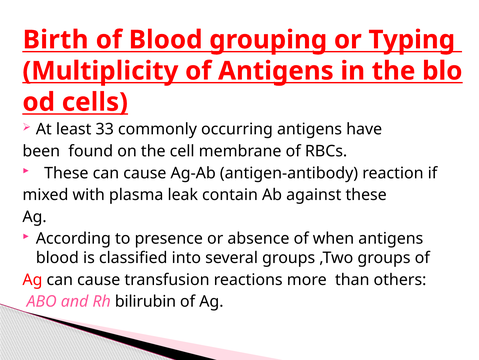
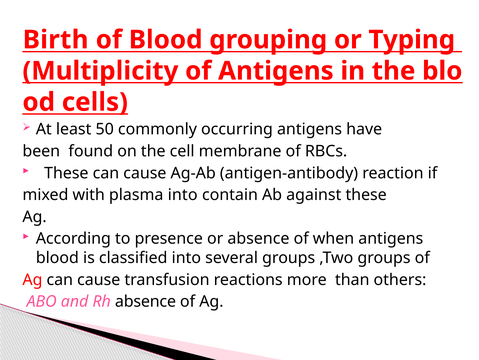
33: 33 -> 50
plasma leak: leak -> into
Rh bilirubin: bilirubin -> absence
